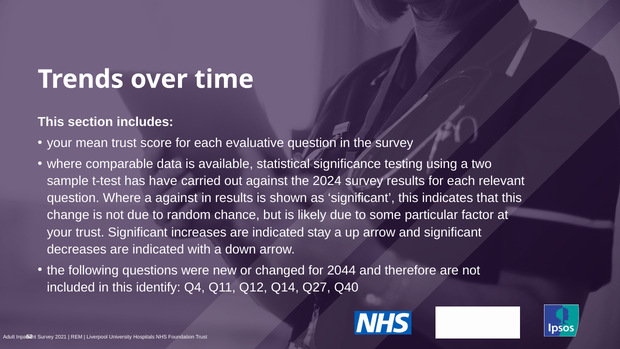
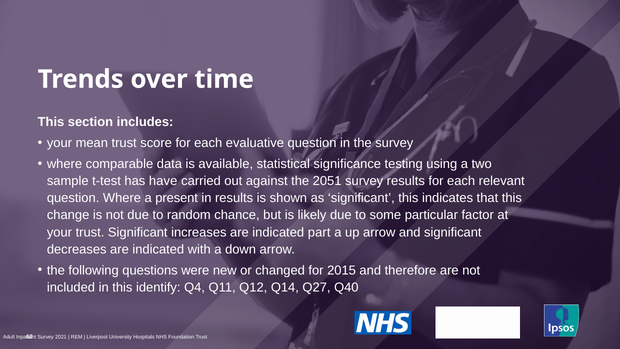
2024: 2024 -> 2051
a against: against -> present
stay: stay -> part
2044: 2044 -> 2015
